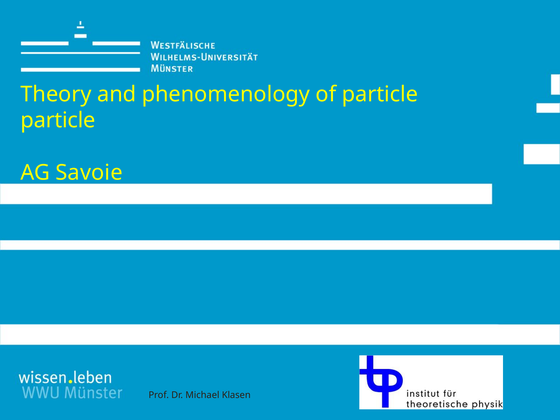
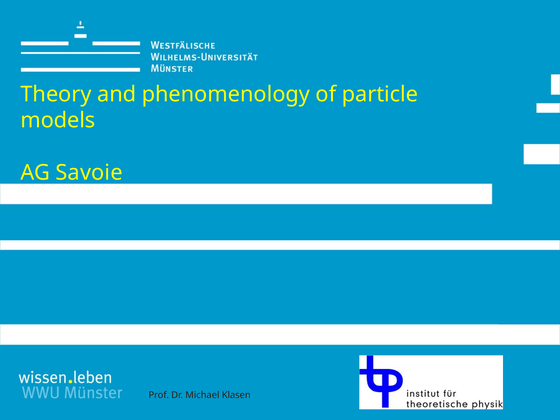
particle at (58, 120): particle -> models
